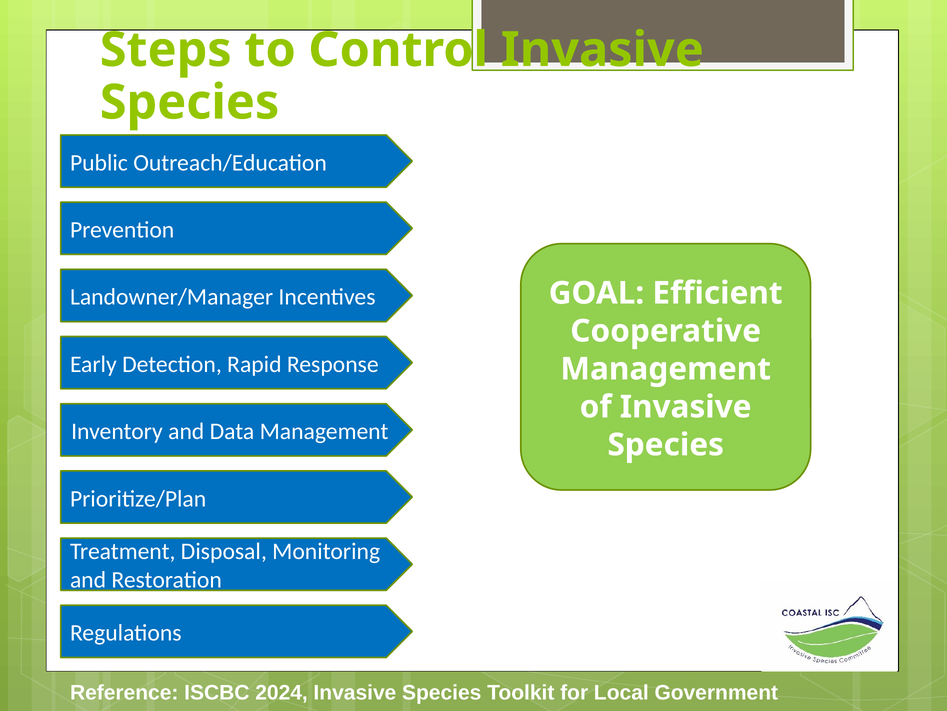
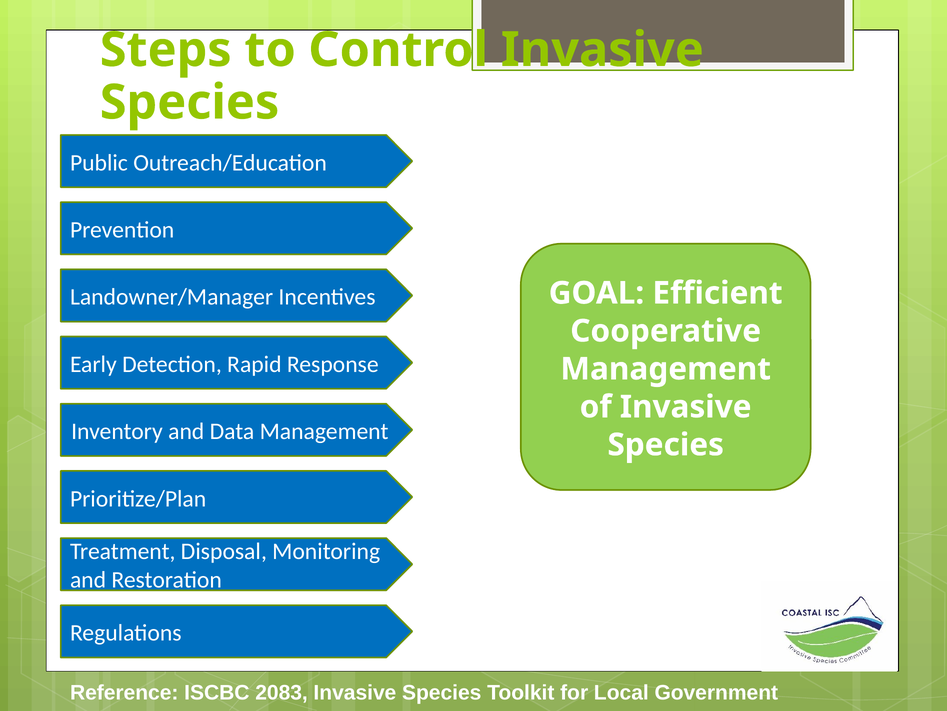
2024: 2024 -> 2083
